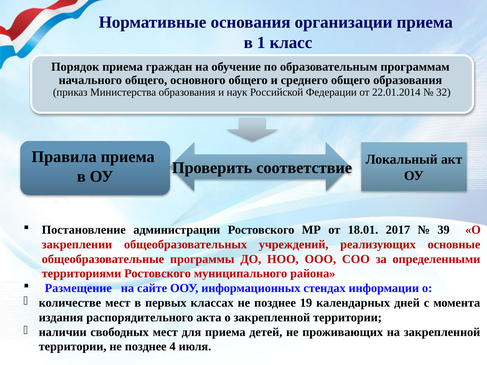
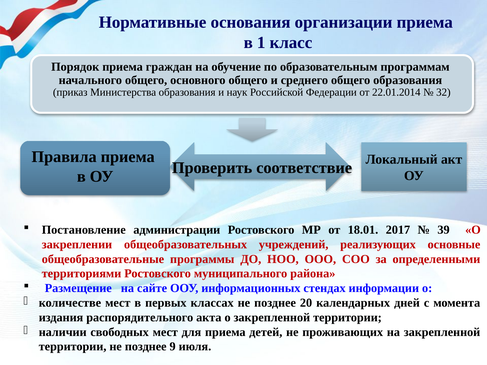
19: 19 -> 20
4: 4 -> 9
